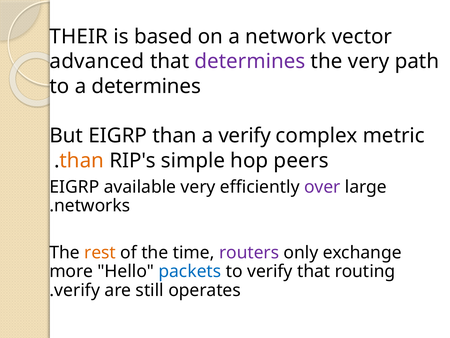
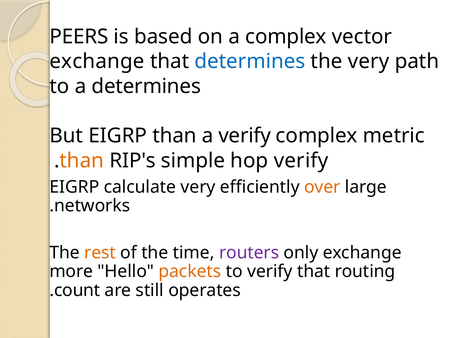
THEIR: THEIR -> PEERS
a network: network -> complex
advanced at (97, 61): advanced -> exchange
determines at (250, 61) colour: purple -> blue
hop peers: peers -> verify
available: available -> calculate
over colour: purple -> orange
packets colour: blue -> orange
verify at (77, 290): verify -> count
